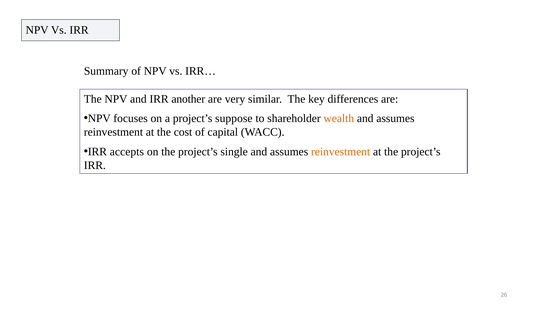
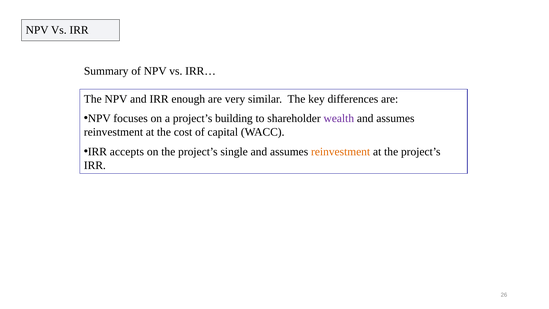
another: another -> enough
suppose: suppose -> building
wealth colour: orange -> purple
